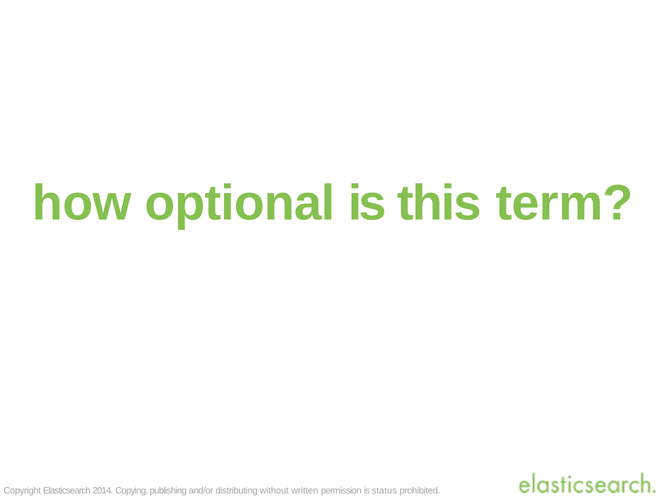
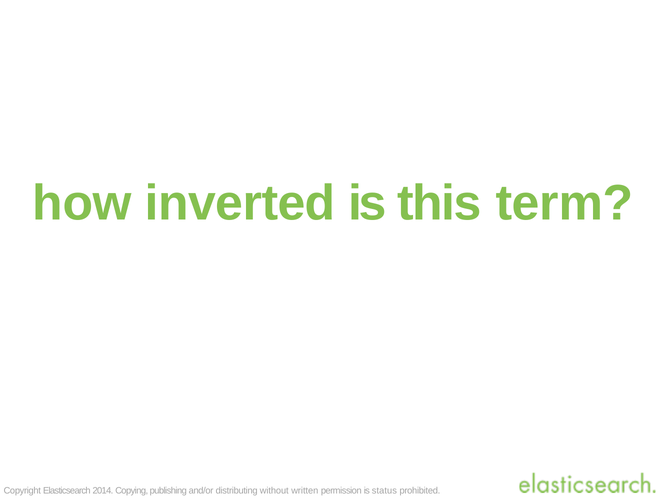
optional: optional -> inverted
